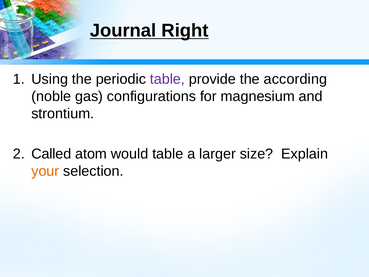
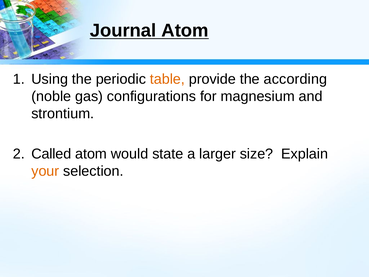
Journal Right: Right -> Atom
table at (167, 79) colour: purple -> orange
would table: table -> state
